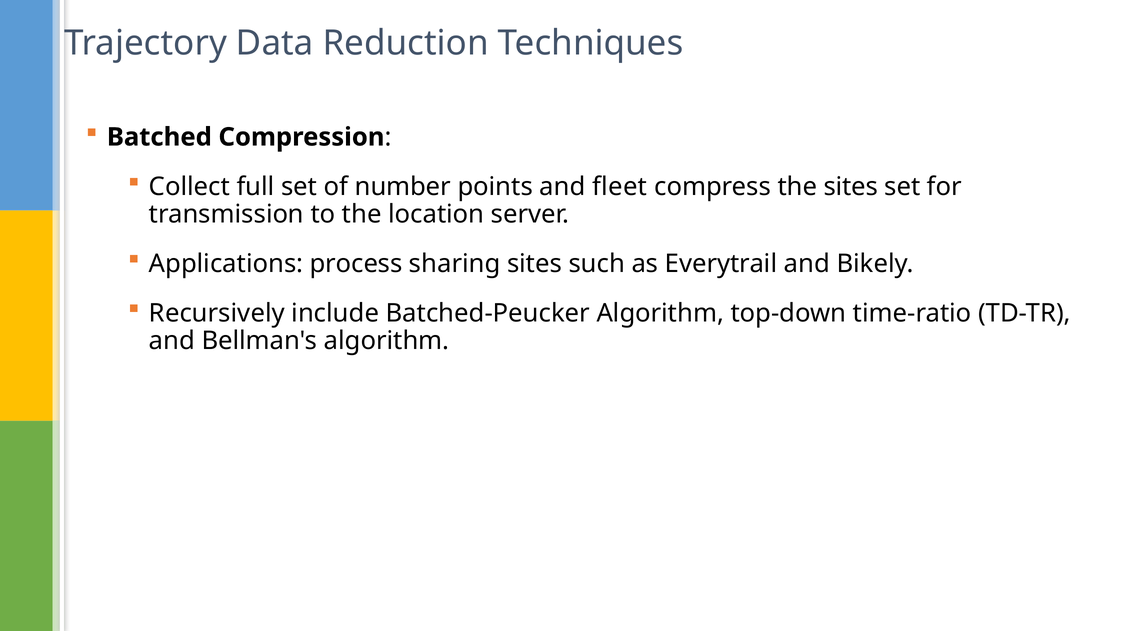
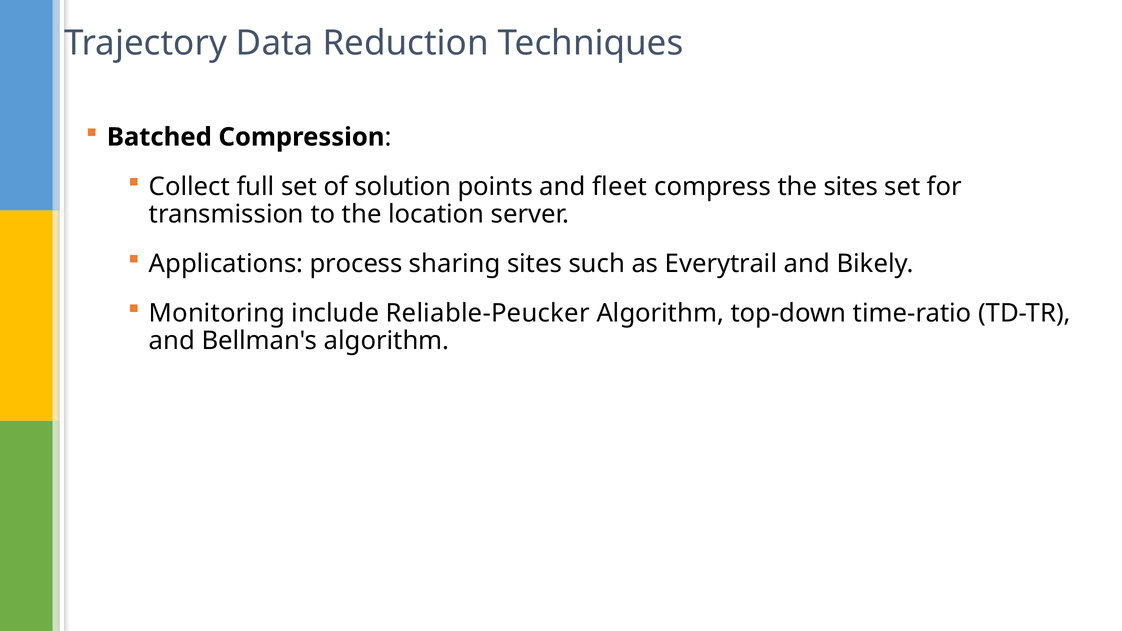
number: number -> solution
Recursively: Recursively -> Monitoring
Batched-Peucker: Batched-Peucker -> Reliable-Peucker
